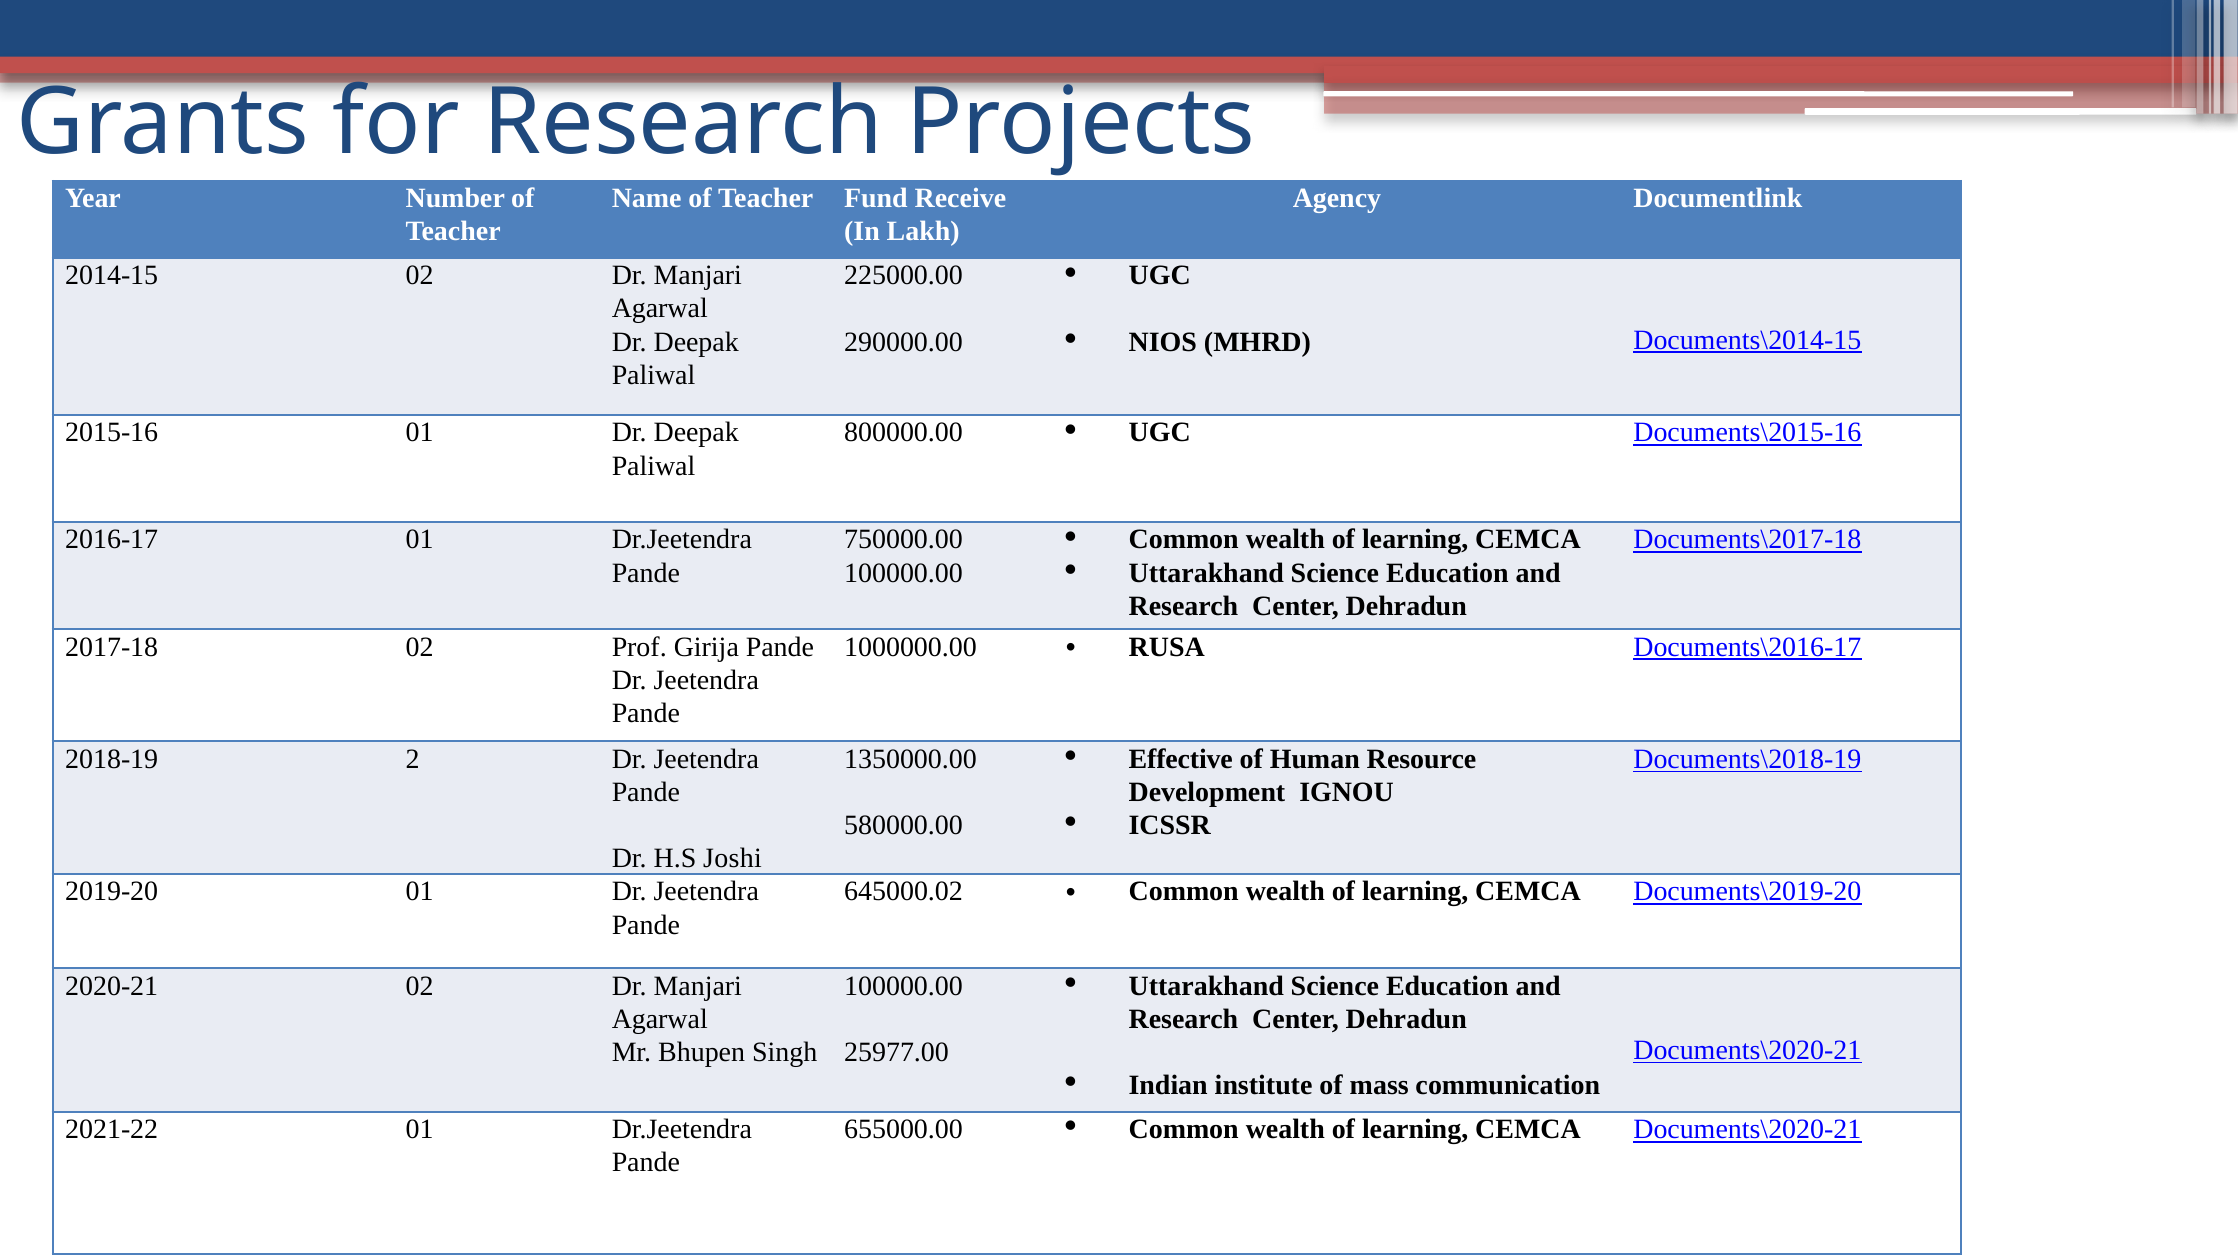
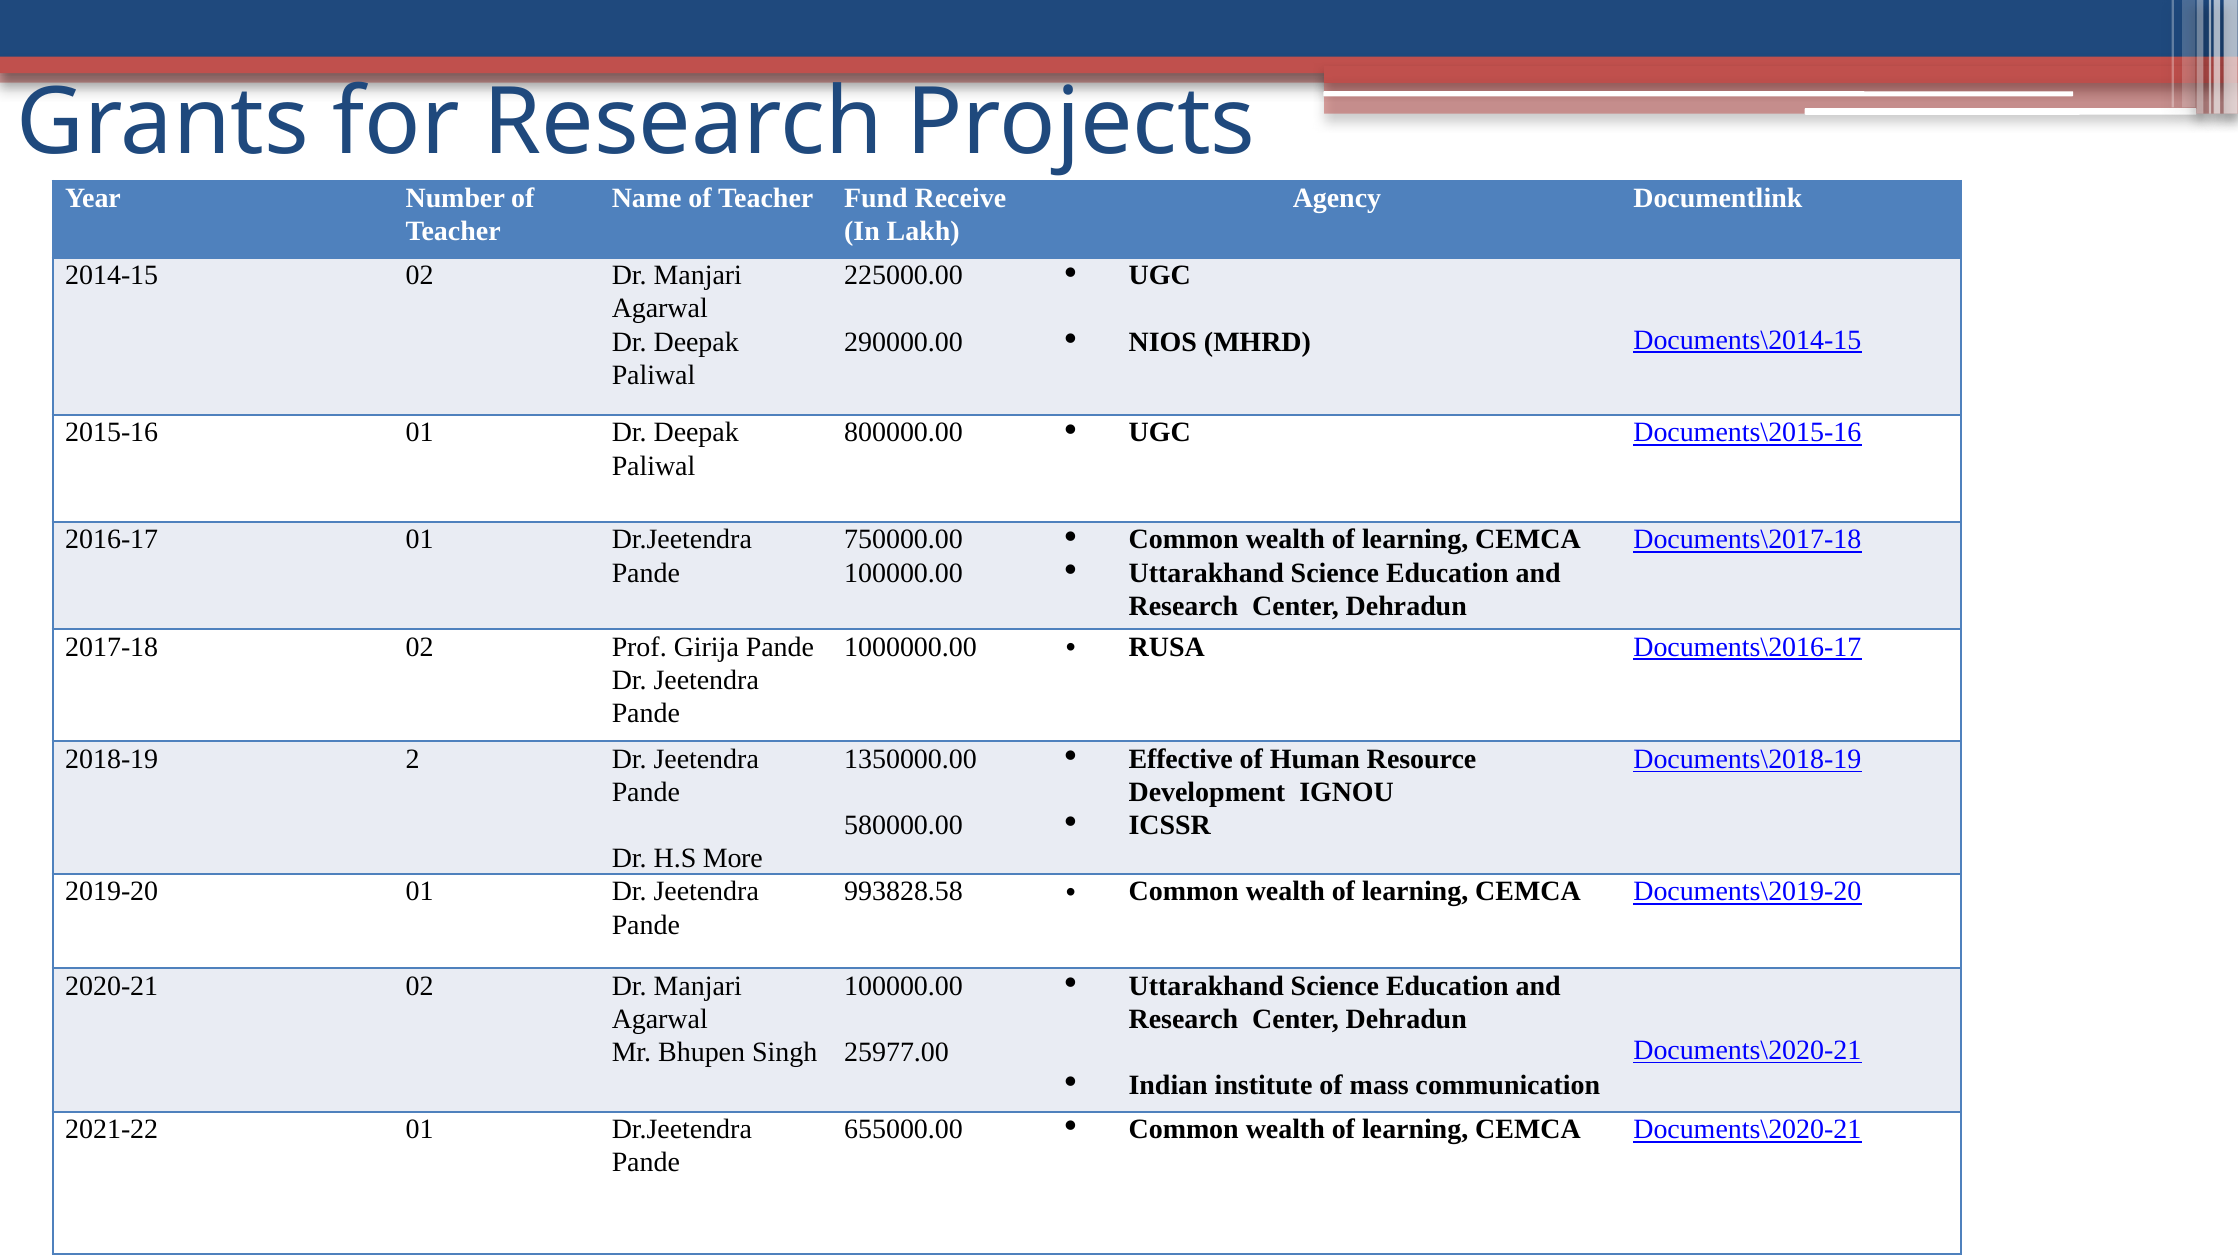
Joshi: Joshi -> More
645000.02: 645000.02 -> 993828.58
